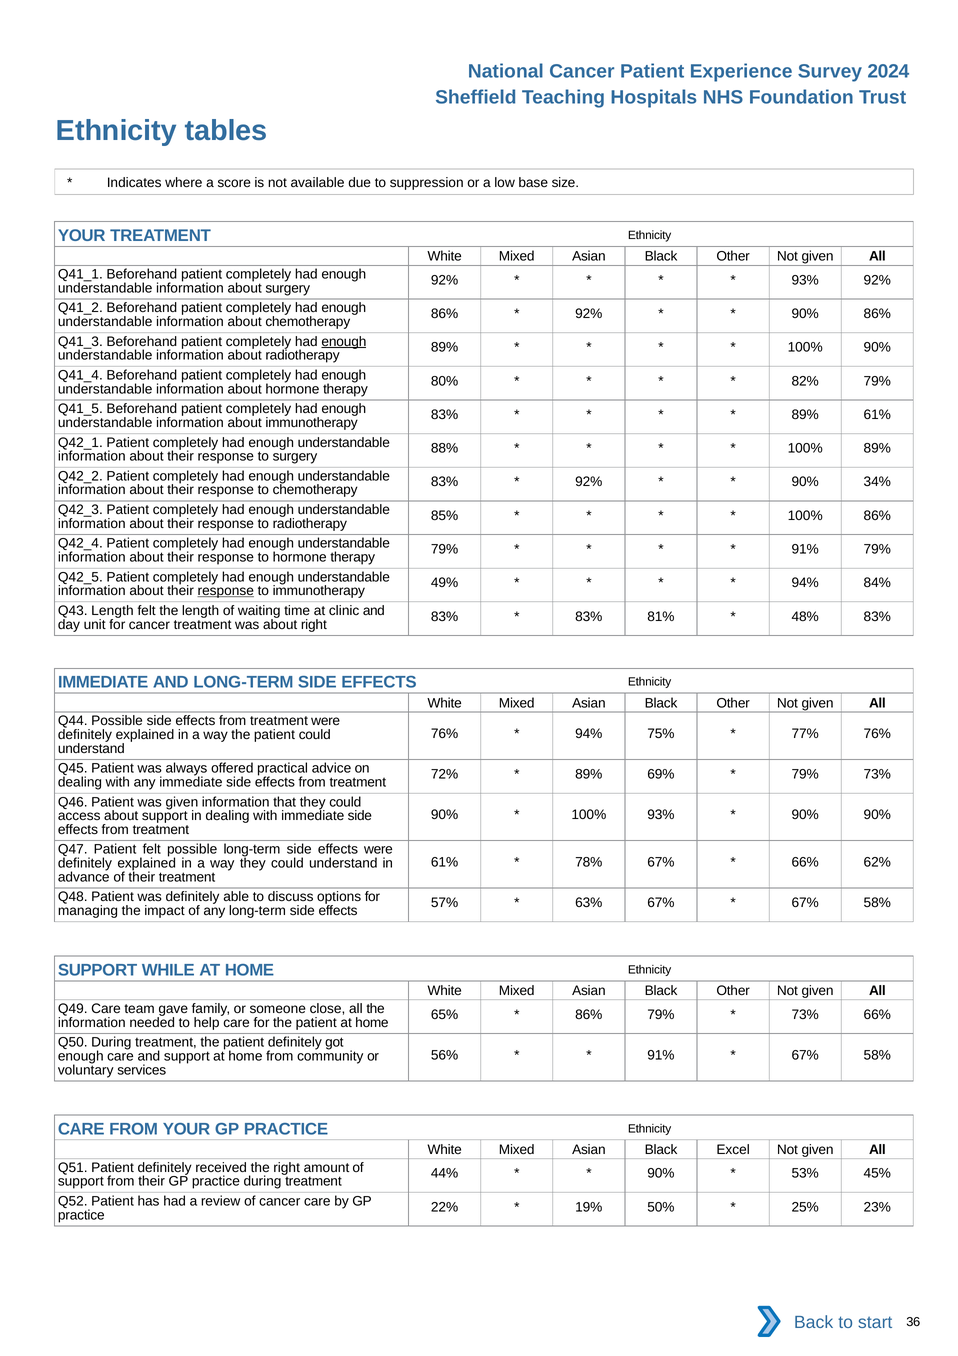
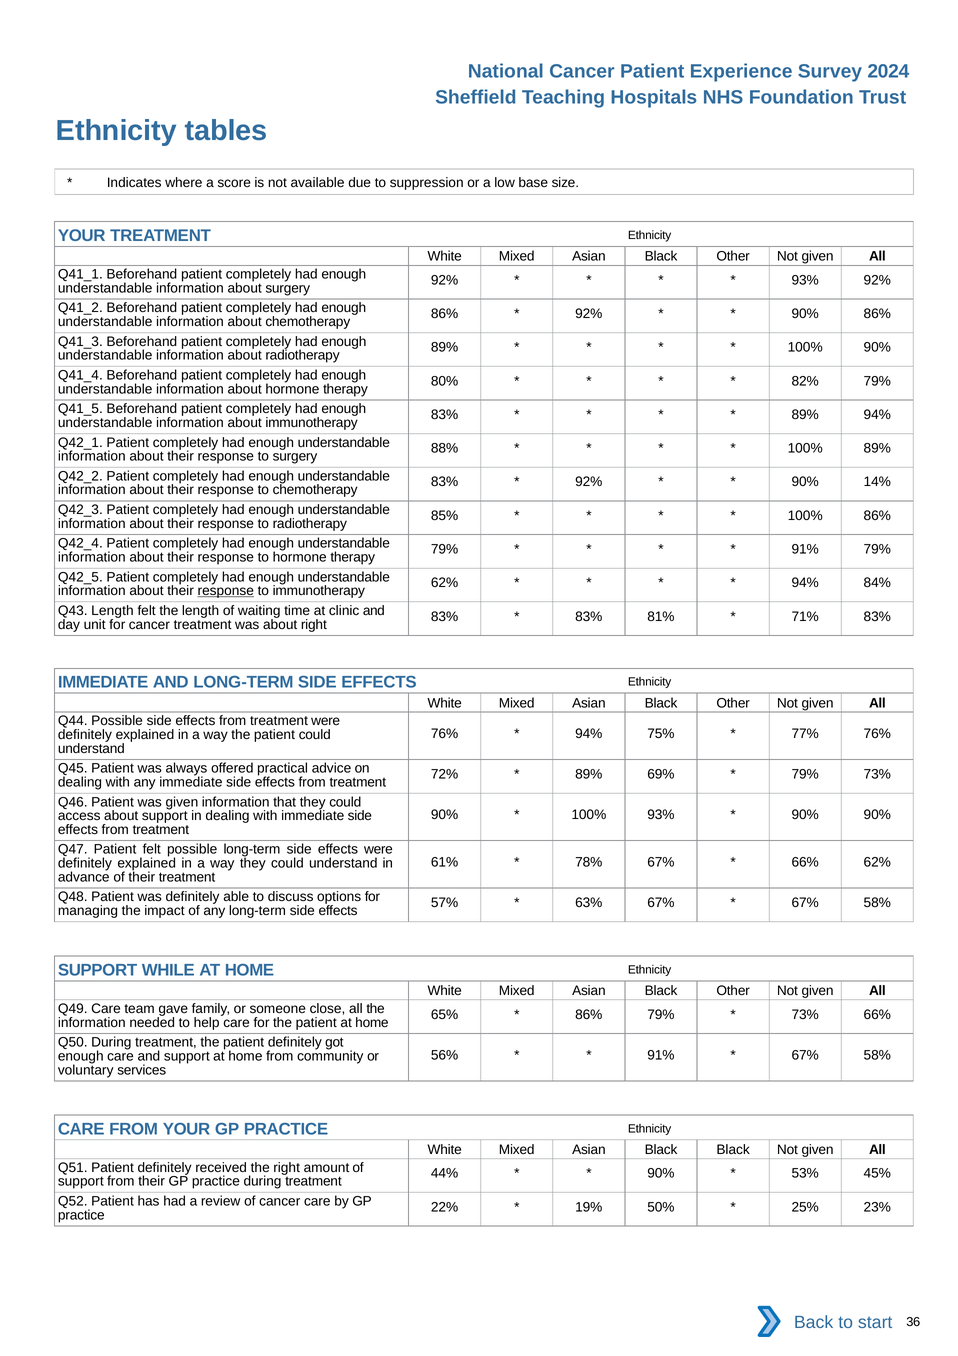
enough at (344, 341) underline: present -> none
89% 61%: 61% -> 94%
34%: 34% -> 14%
49% at (445, 583): 49% -> 62%
48%: 48% -> 71%
Black Excel: Excel -> Black
